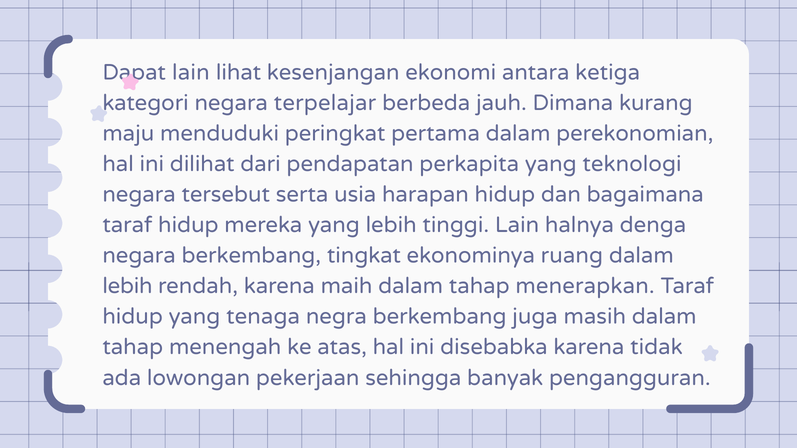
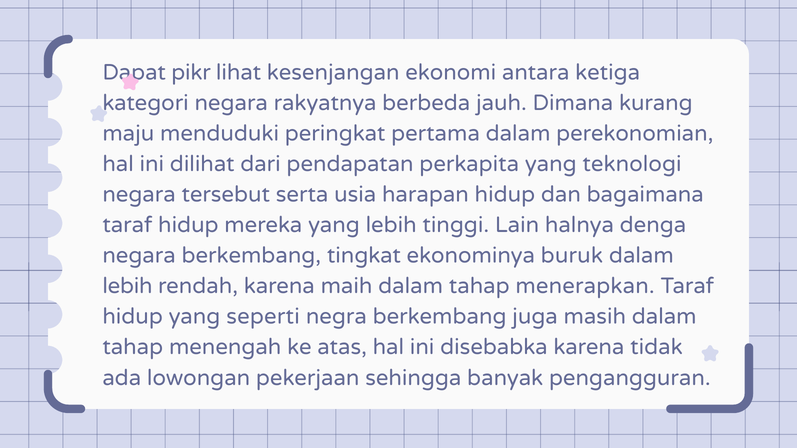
lain at (191, 72): lain -> pikr
terpelajar: terpelajar -> rakyatnya
ruang: ruang -> buruk
tenaga: tenaga -> seperti
